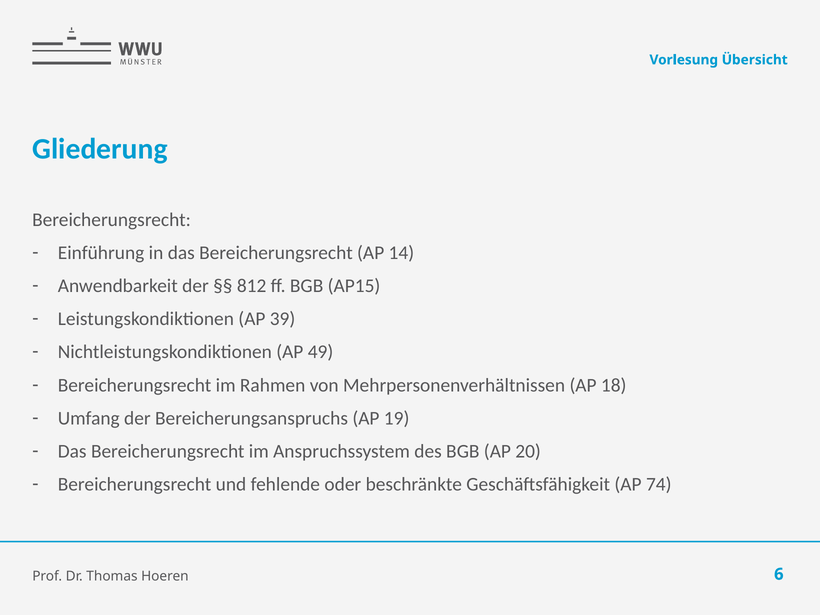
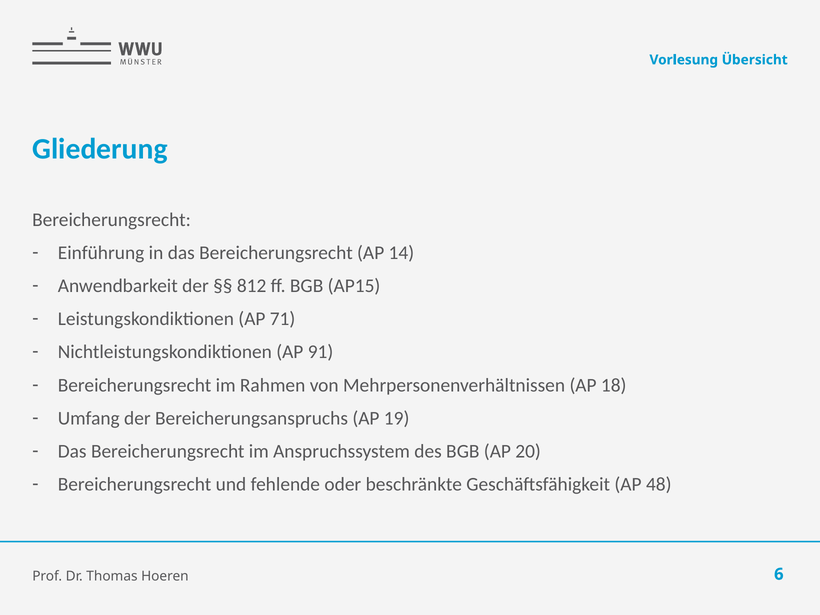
39: 39 -> 71
49: 49 -> 91
74: 74 -> 48
